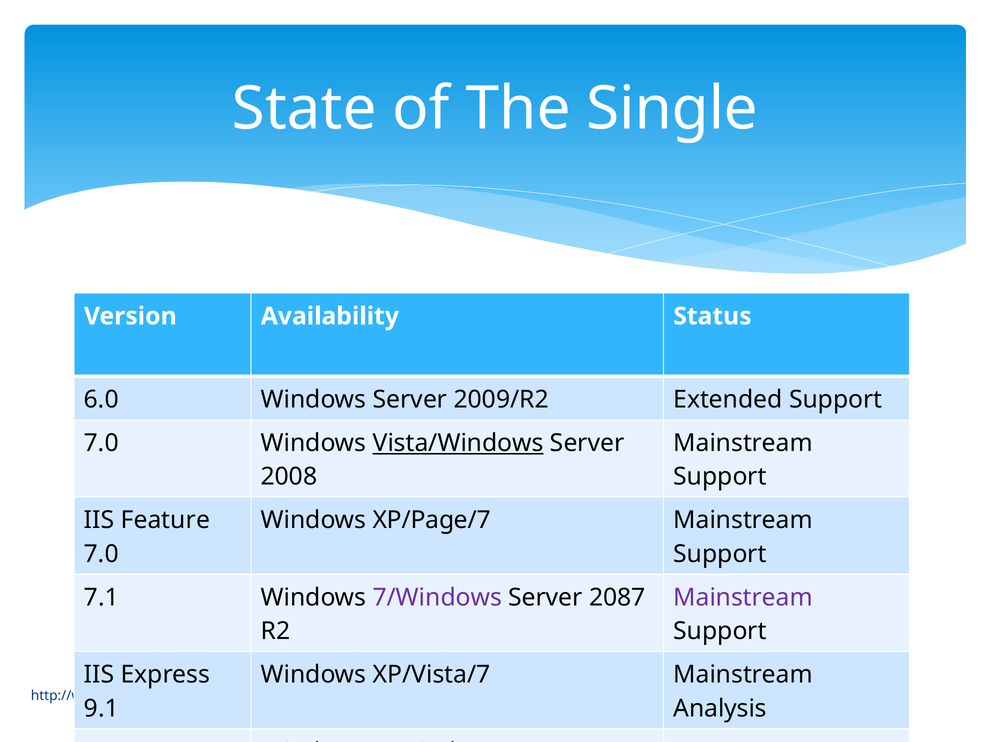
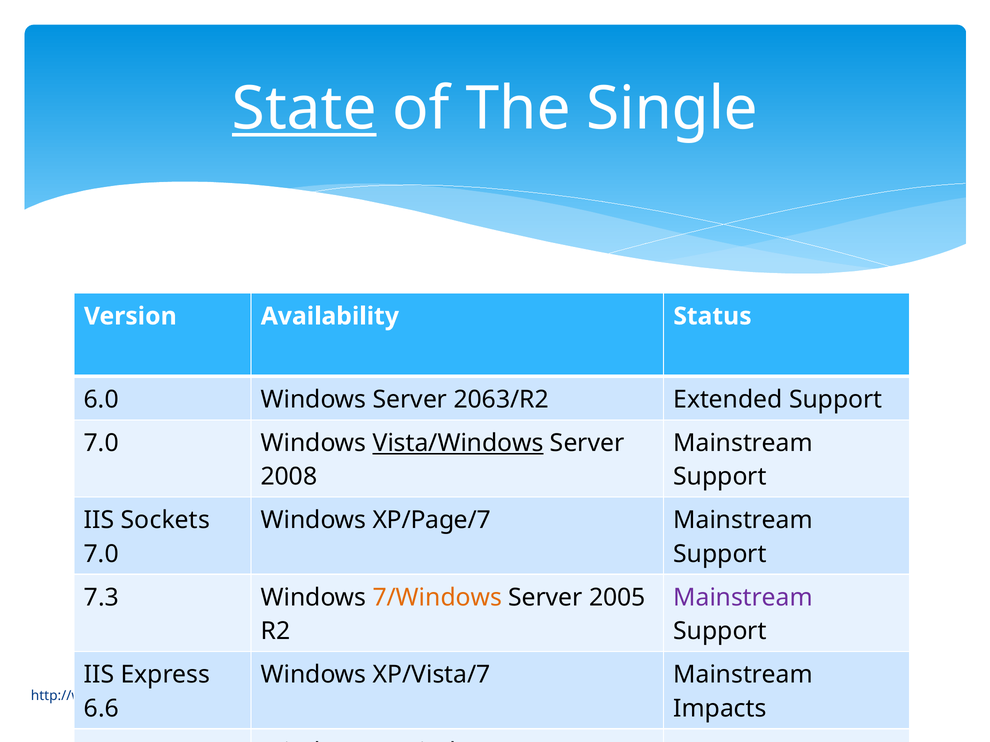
State underline: none -> present
2009/R2: 2009/R2 -> 2063/R2
Feature: Feature -> Sockets
7.1: 7.1 -> 7.3
7/Windows colour: purple -> orange
2087: 2087 -> 2005
9.1: 9.1 -> 6.6
Analysis: Analysis -> Impacts
